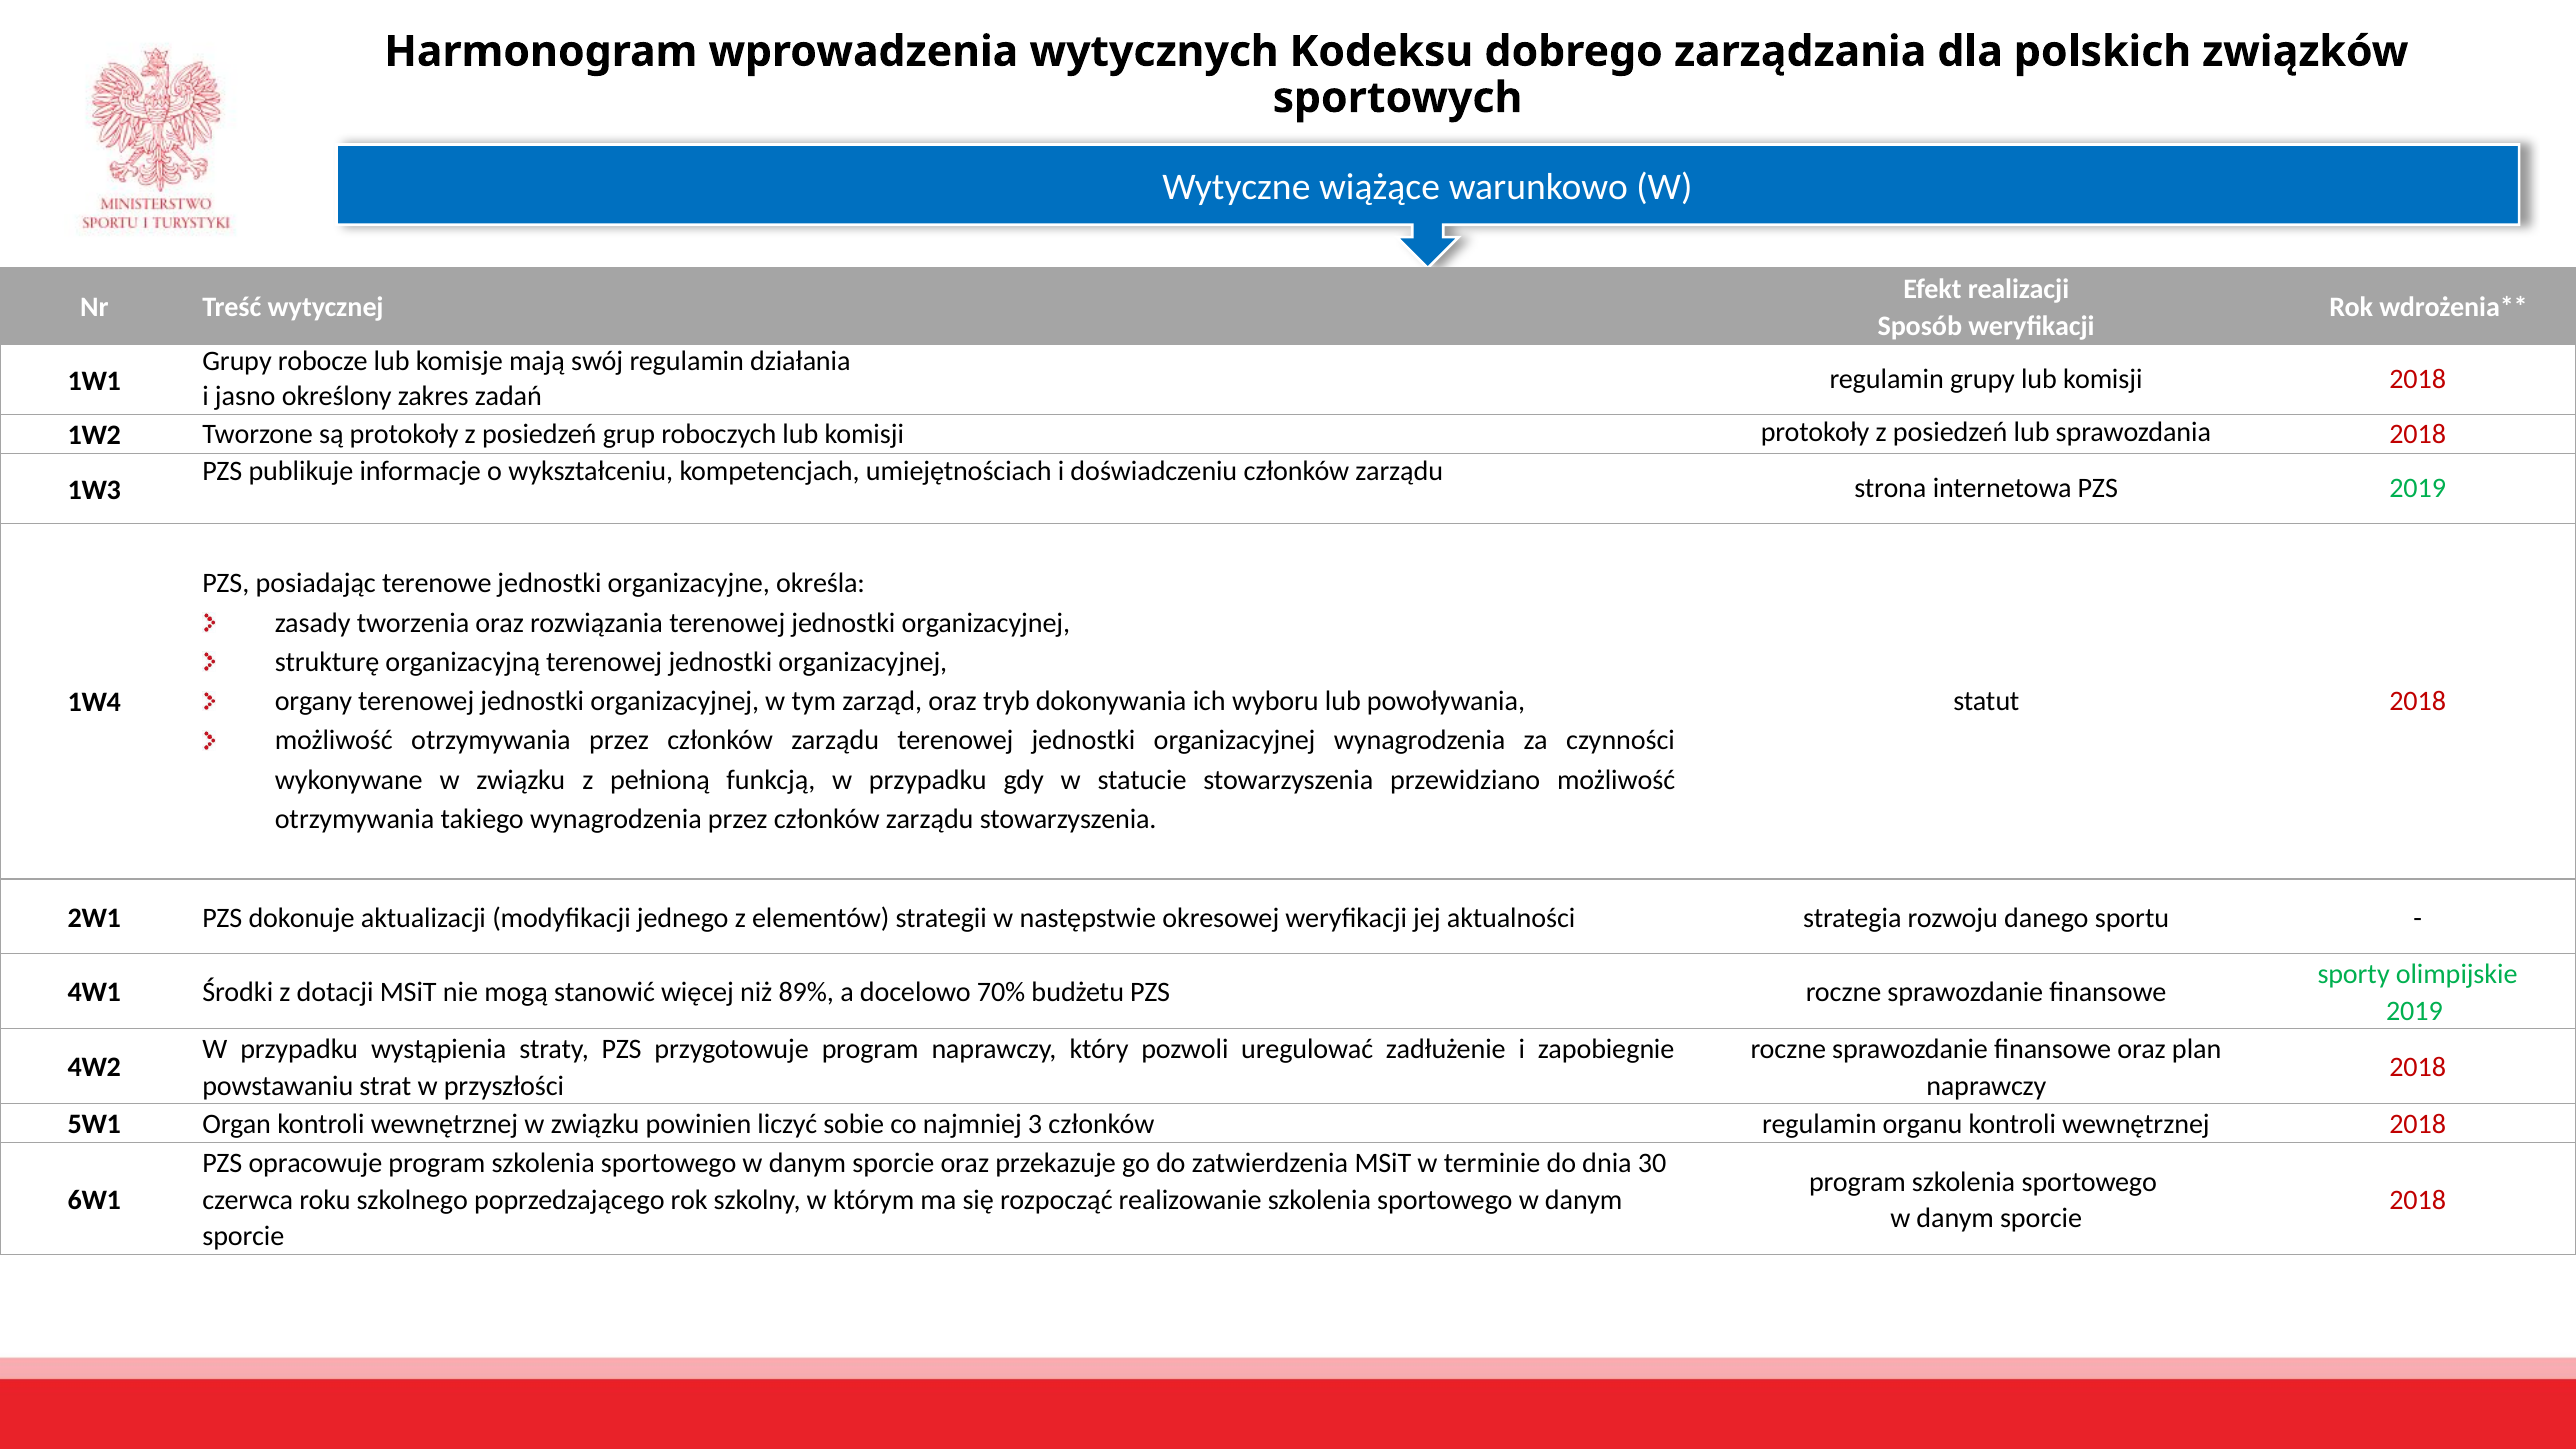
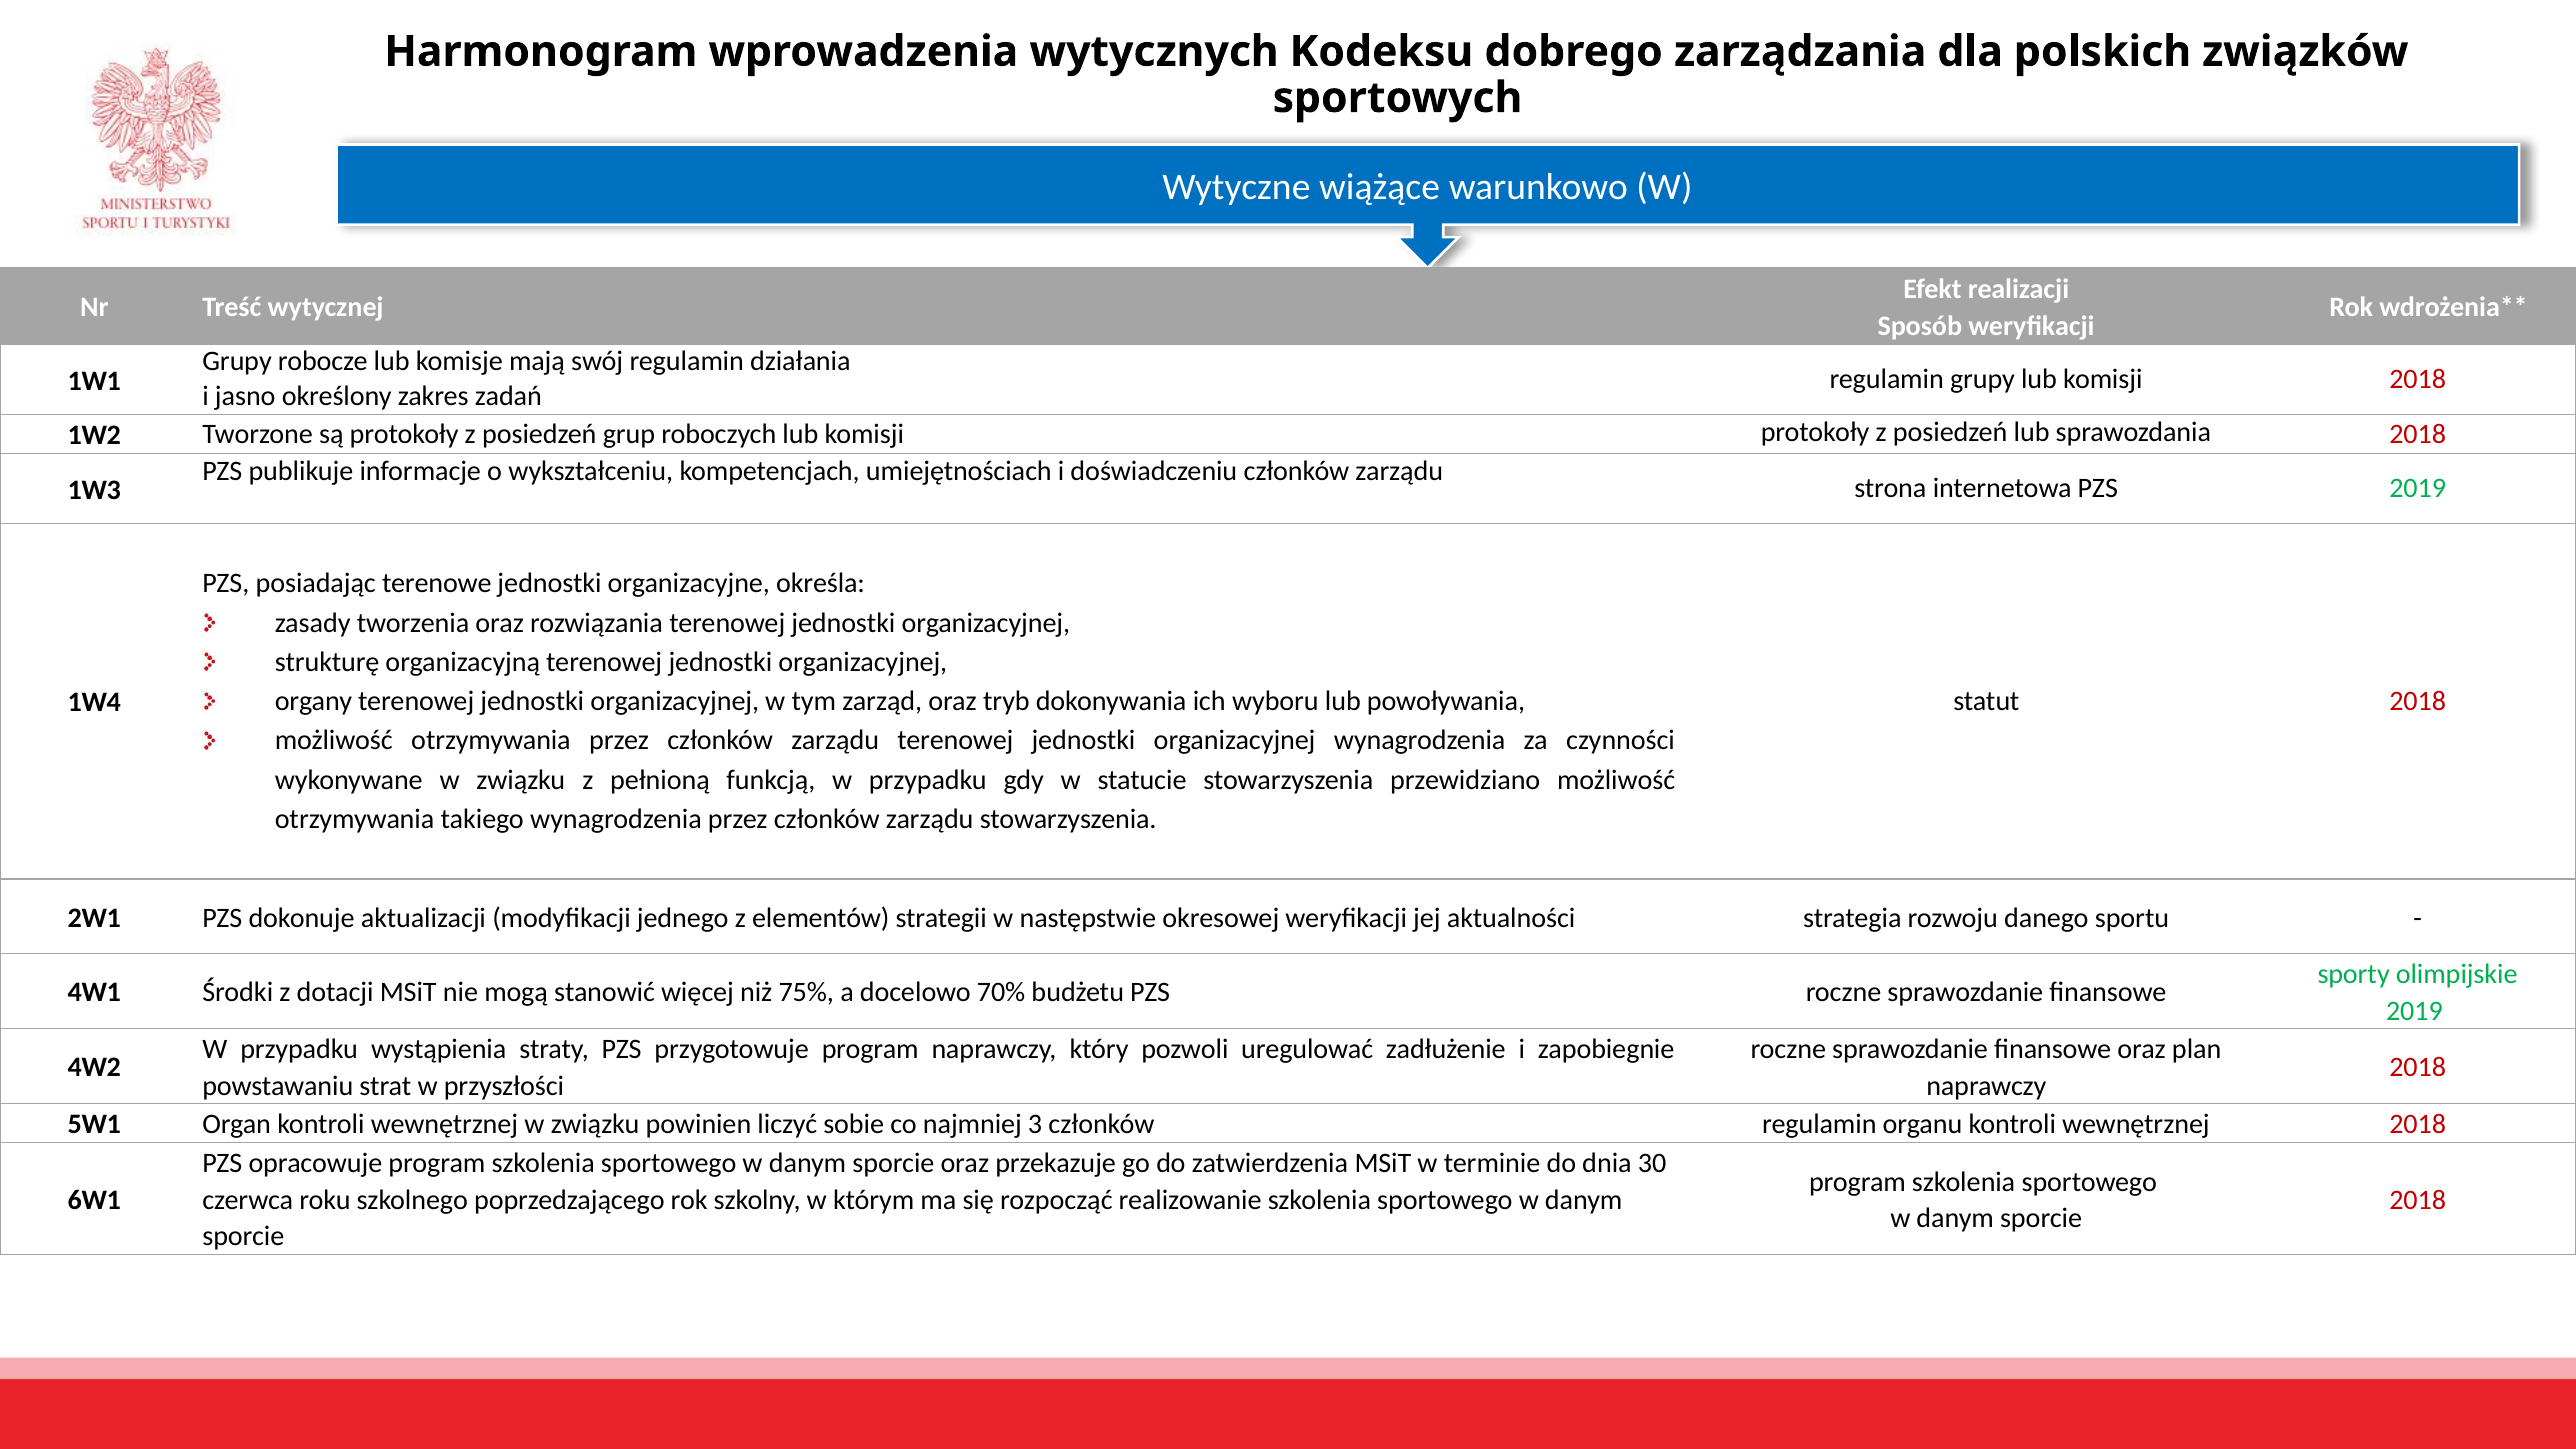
89%: 89% -> 75%
